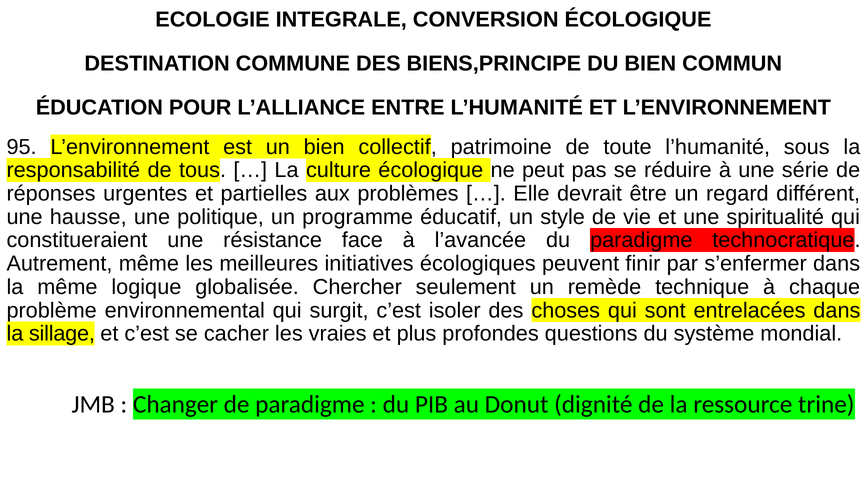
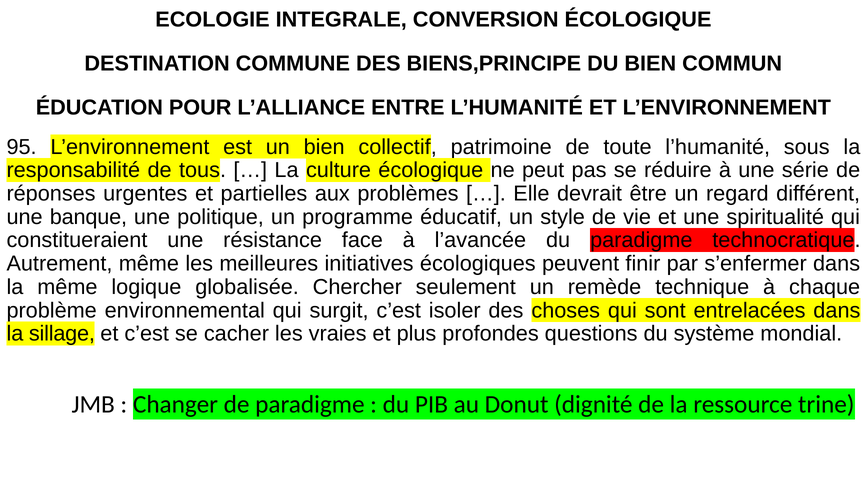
hausse: hausse -> banque
